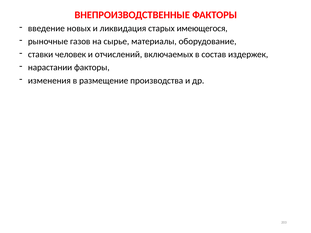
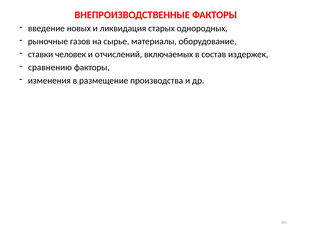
имеющегося: имеющегося -> однородных
нарастании: нарастании -> сравнению
